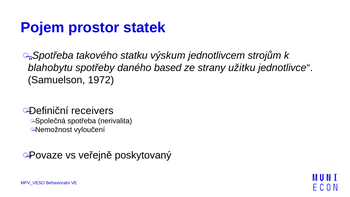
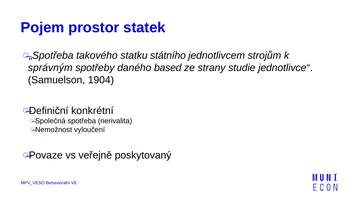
výskum: výskum -> státního
blahobytu: blahobytu -> správným
užitku: užitku -> studie
1972: 1972 -> 1904
receivers: receivers -> konkrétní
